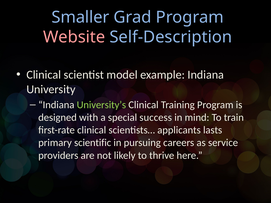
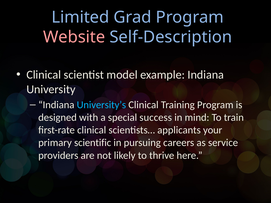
Smaller: Smaller -> Limited
University’s colour: light green -> light blue
lasts: lasts -> your
